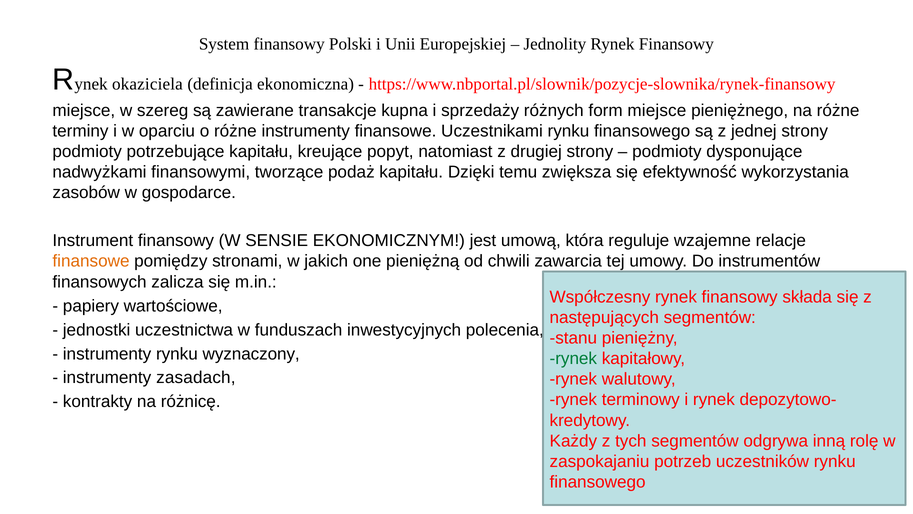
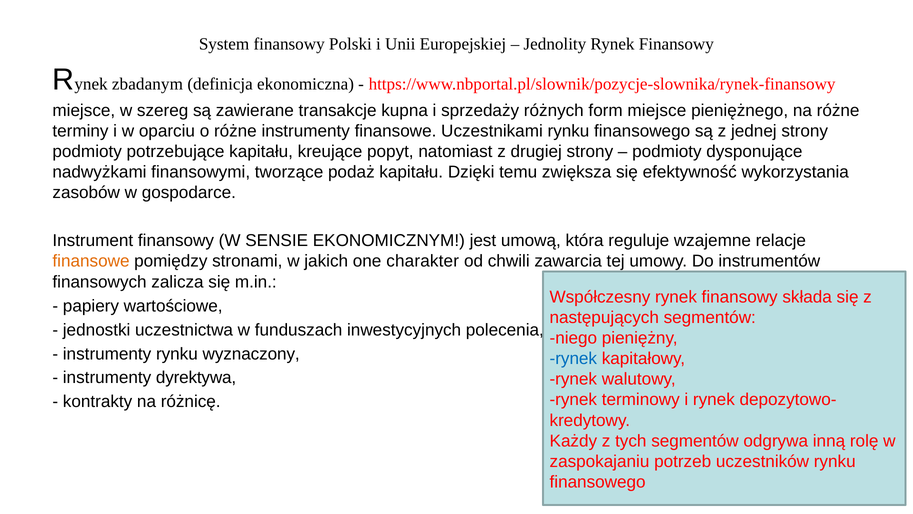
okaziciela: okaziciela -> zbadanym
pieniężną: pieniężną -> charakter
stanu: stanu -> niego
rynek at (573, 358) colour: green -> blue
zasadach: zasadach -> dyrektywa
